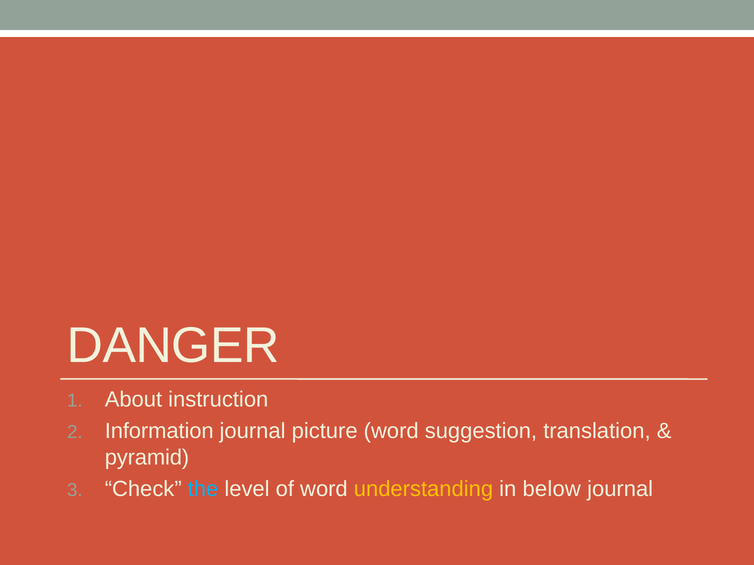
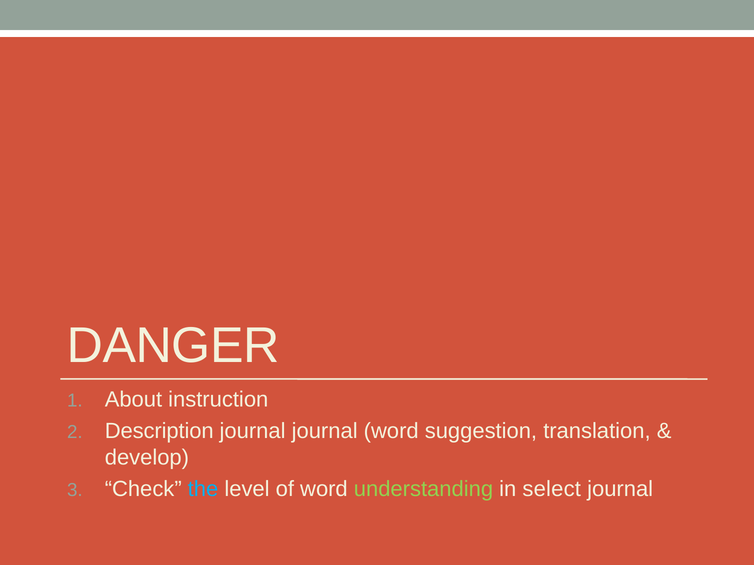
Information: Information -> Description
journal picture: picture -> journal
pyramid: pyramid -> develop
understanding colour: yellow -> light green
below: below -> select
